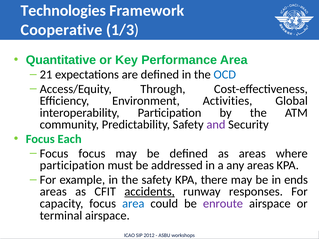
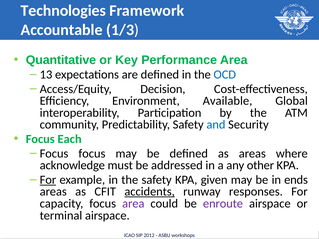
Cooperative: Cooperative -> Accountable
21: 21 -> 13
Through: Through -> Decision
Activities: Activities -> Available
and colour: purple -> blue
participation at (72, 165): participation -> acknowledge
any areas: areas -> other
For at (48, 180) underline: none -> present
there: there -> given
area at (133, 204) colour: blue -> purple
